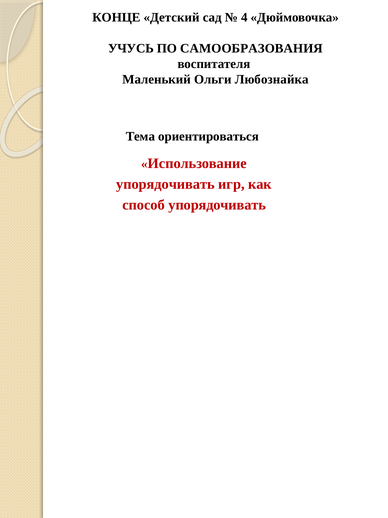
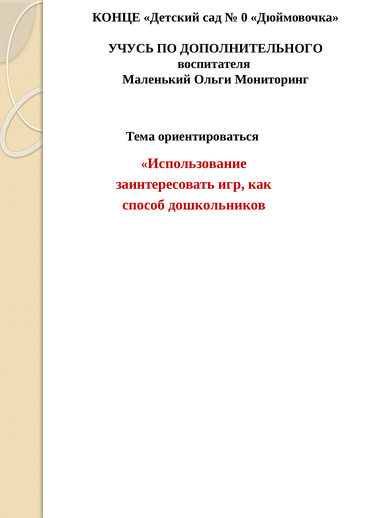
4: 4 -> 0
САМООБРАЗОВАНИЯ: САМООБРАЗОВАНИЯ -> ДОПОЛНИТЕЛЬНОГО
Любознайка: Любознайка -> Мониторинг
упорядочивать at (165, 184): упорядочивать -> заинтересовать
способ упорядочивать: упорядочивать -> дошкольников
